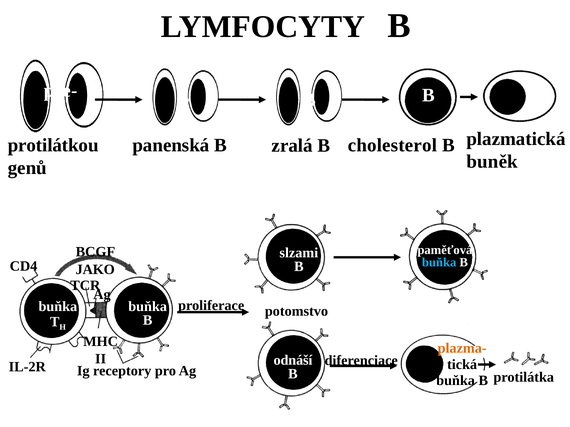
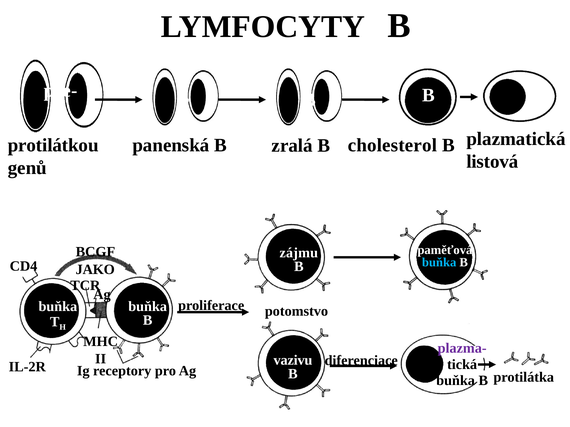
buněk: buněk -> listová
slzami: slzami -> zájmu
plazma- colour: orange -> purple
odnáší: odnáší -> vazivu
